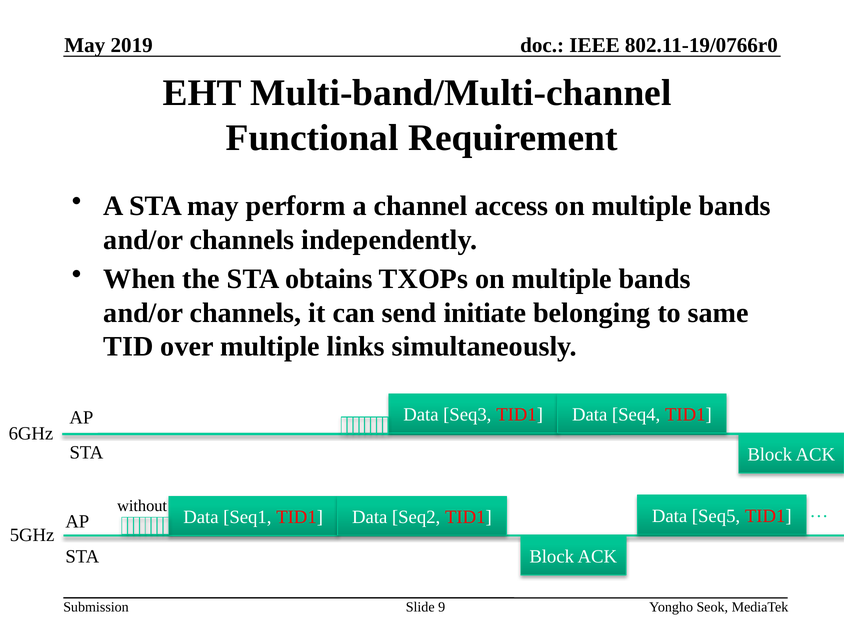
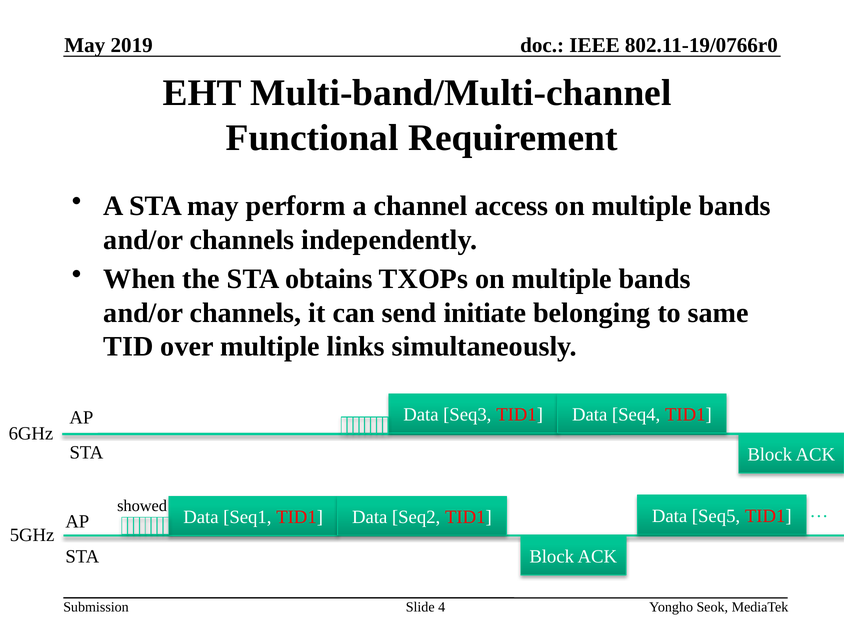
without: without -> showed
9: 9 -> 4
